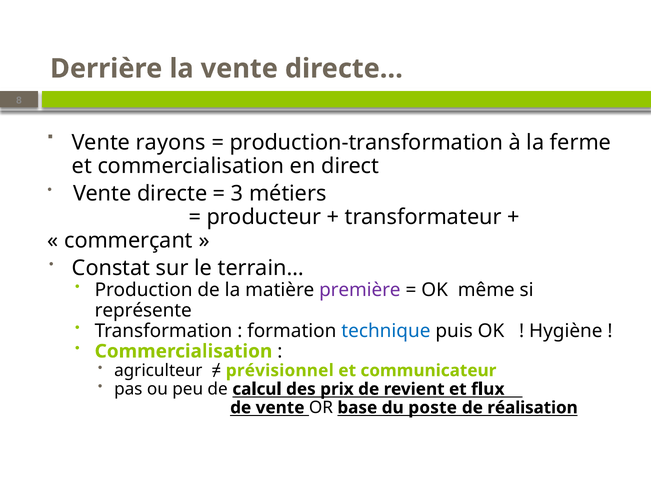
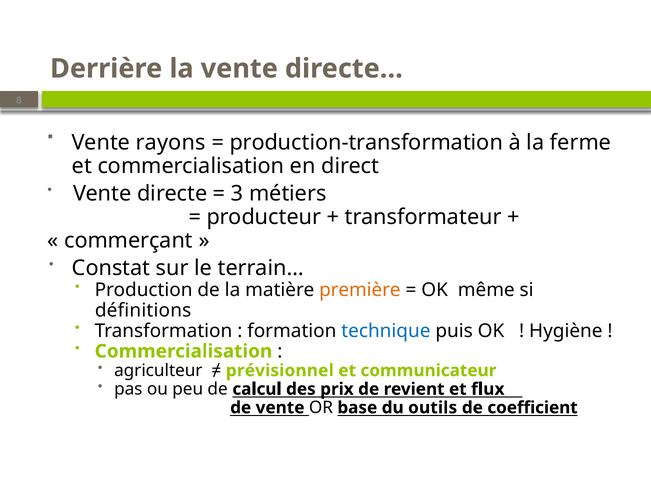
première colour: purple -> orange
représente: représente -> définitions
poste: poste -> outils
réalisation: réalisation -> coefficient
